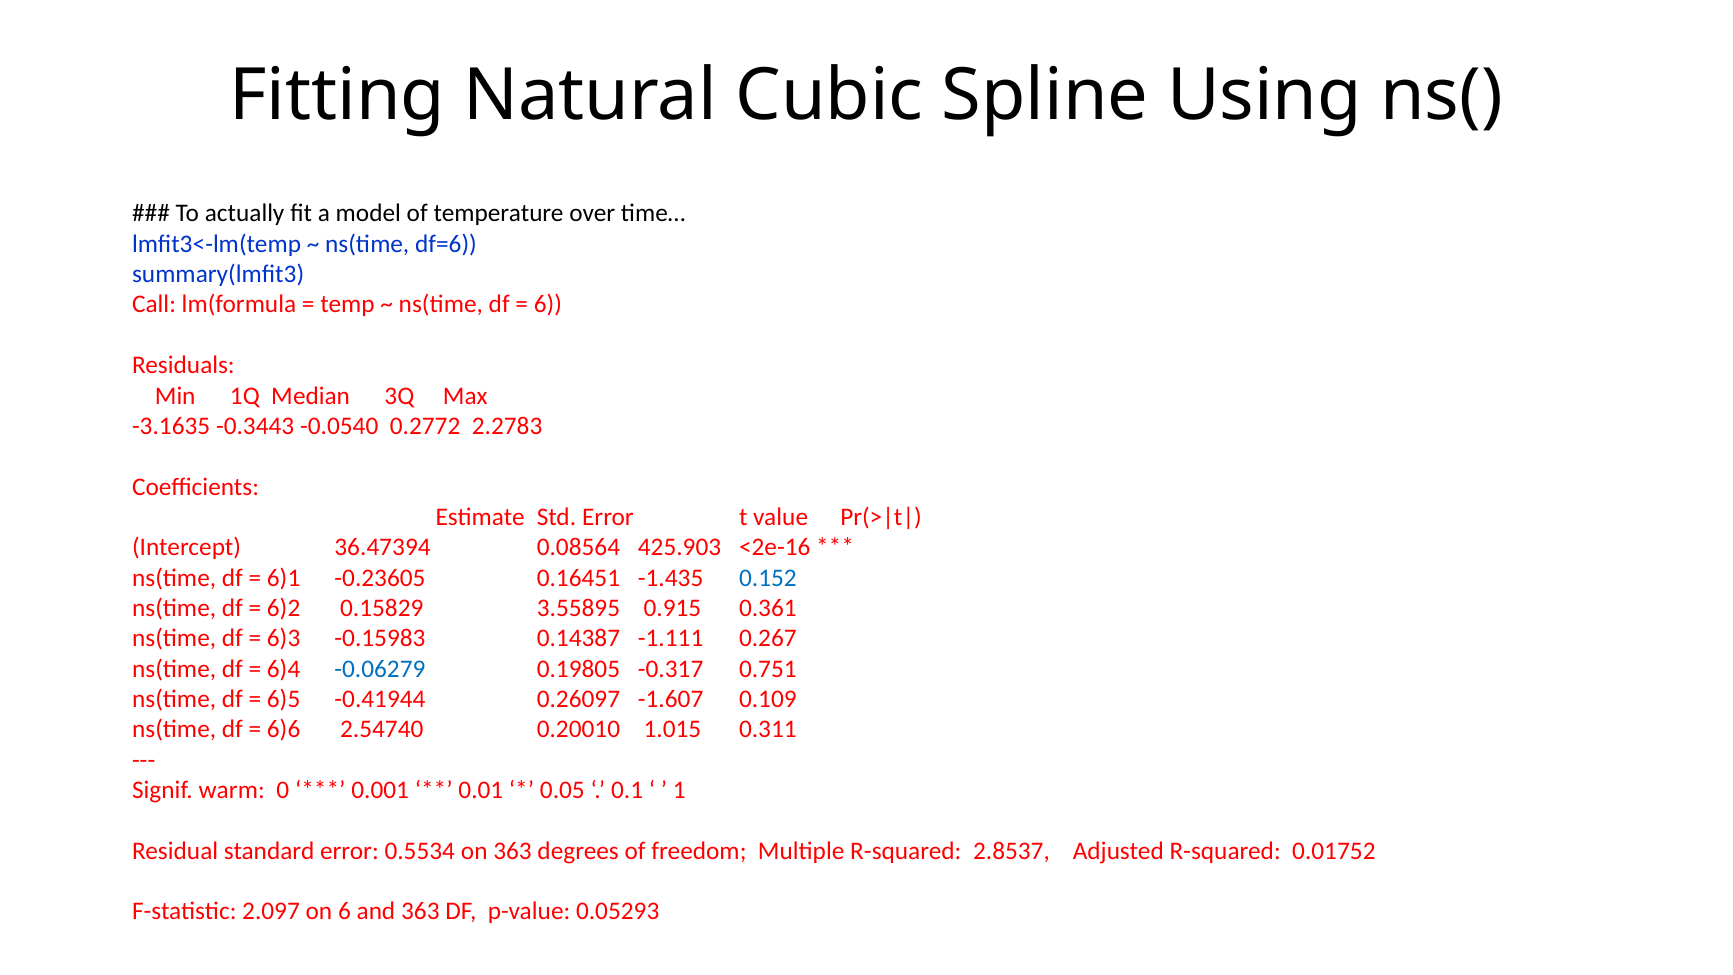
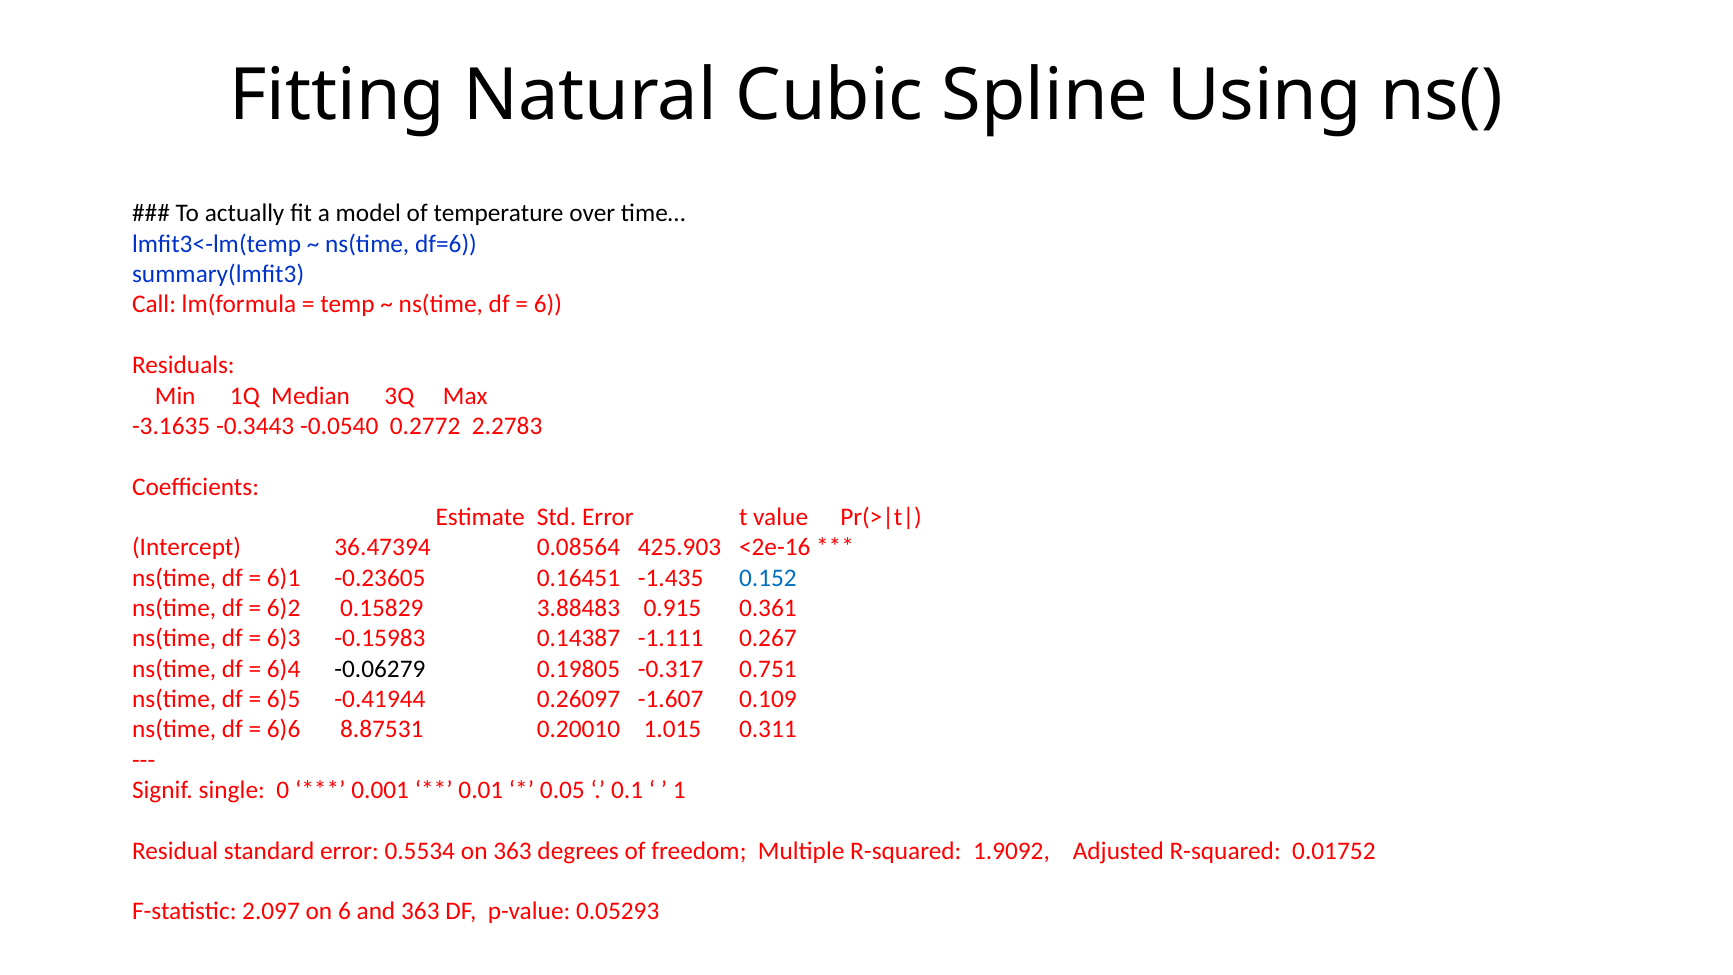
3.55895: 3.55895 -> 3.88483
-0.06279 colour: blue -> black
2.54740: 2.54740 -> 8.87531
warm: warm -> single
2.8537: 2.8537 -> 1.9092
